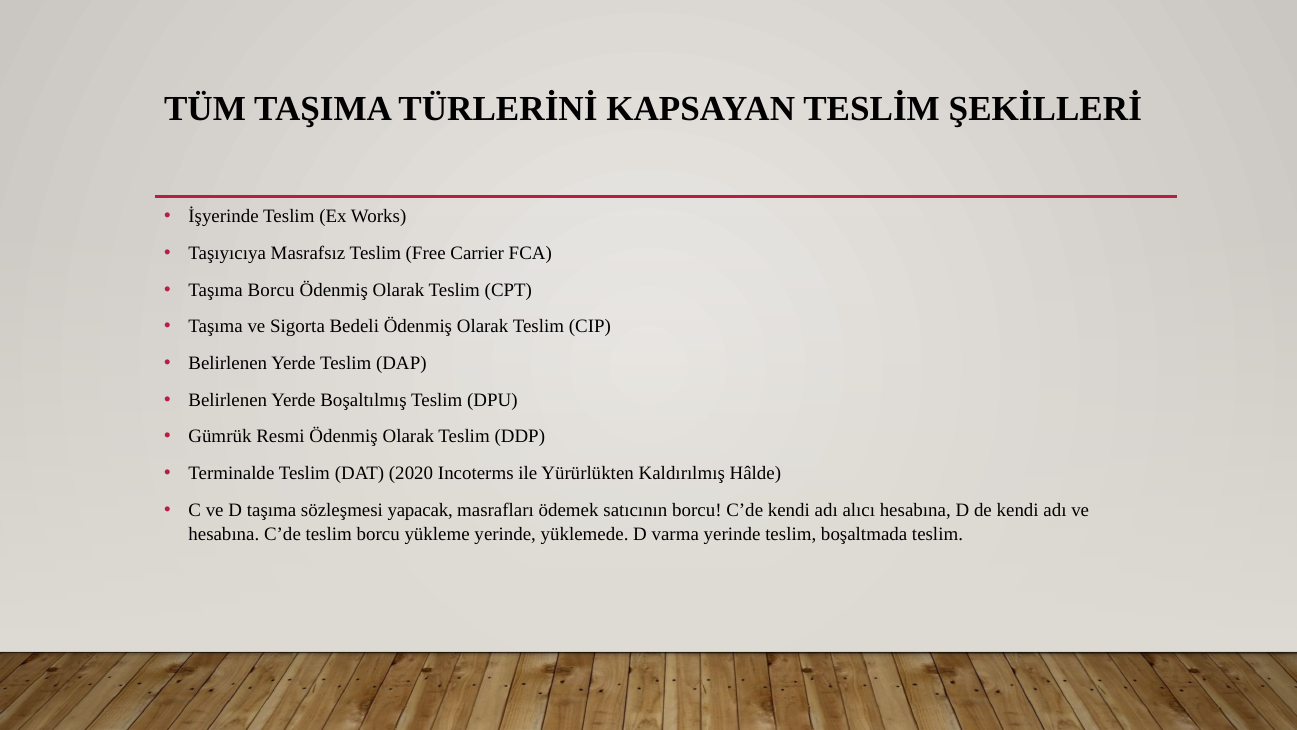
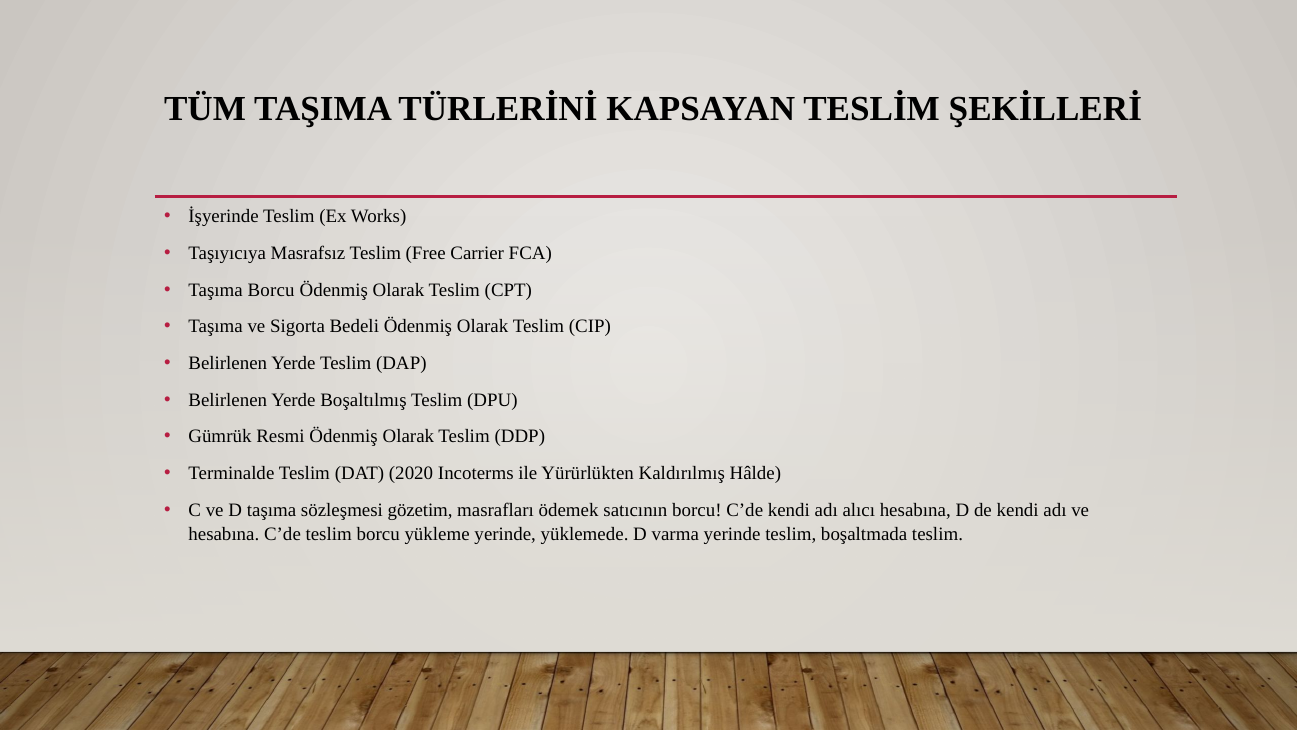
yapacak: yapacak -> gözetim
